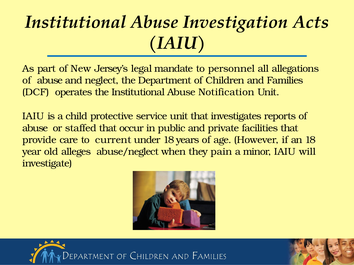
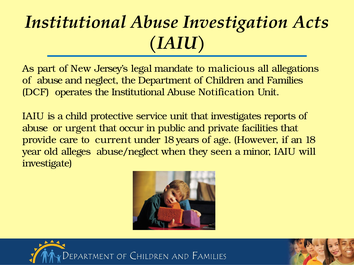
personnel: personnel -> malicious
staffed: staffed -> urgent
pain: pain -> seen
